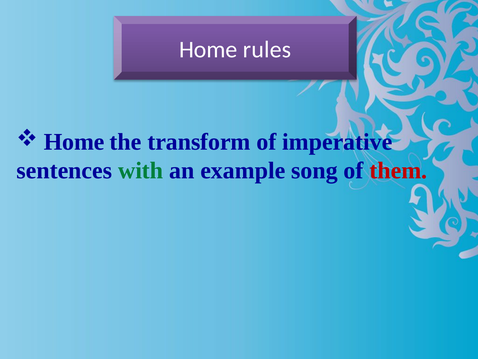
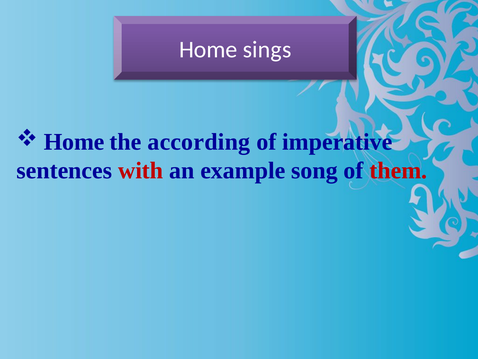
rules: rules -> sings
transform: transform -> according
with colour: green -> red
